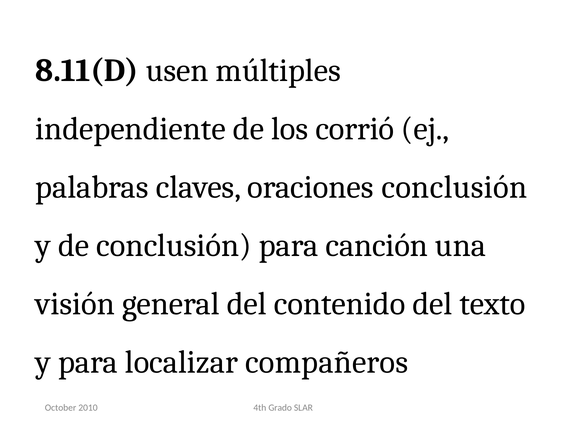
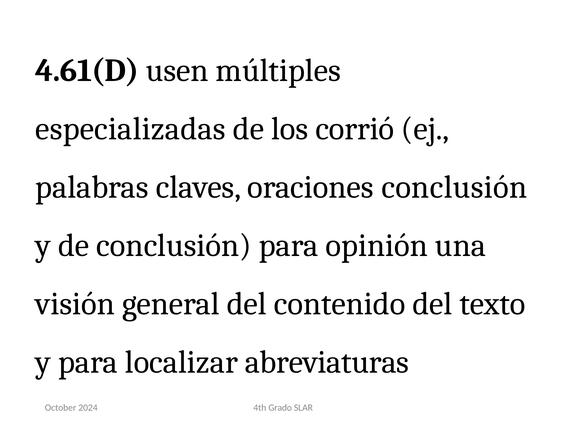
8.11(D: 8.11(D -> 4.61(D
independiente: independiente -> especializadas
canción: canción -> opinión
compañeros: compañeros -> abreviaturas
2010: 2010 -> 2024
